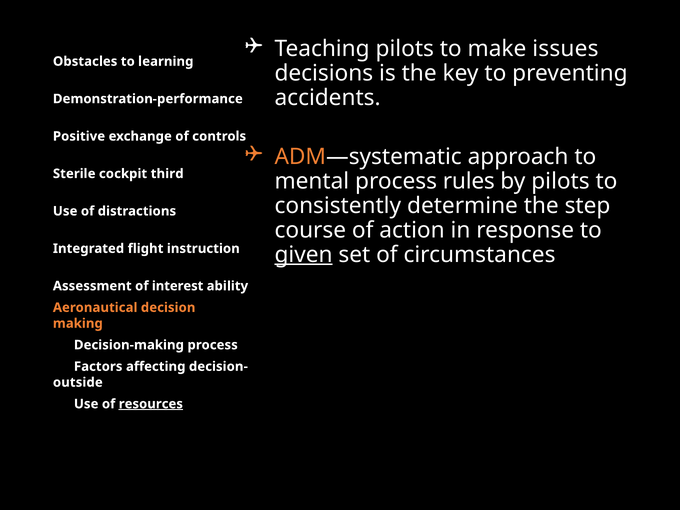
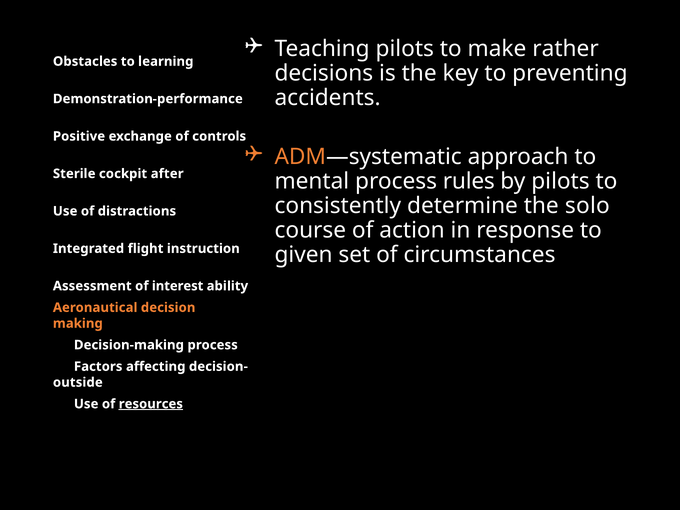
issues: issues -> rather
third: third -> after
step: step -> solo
given underline: present -> none
